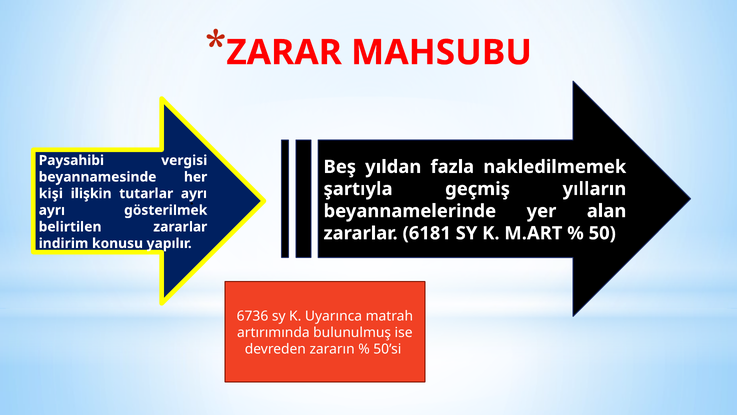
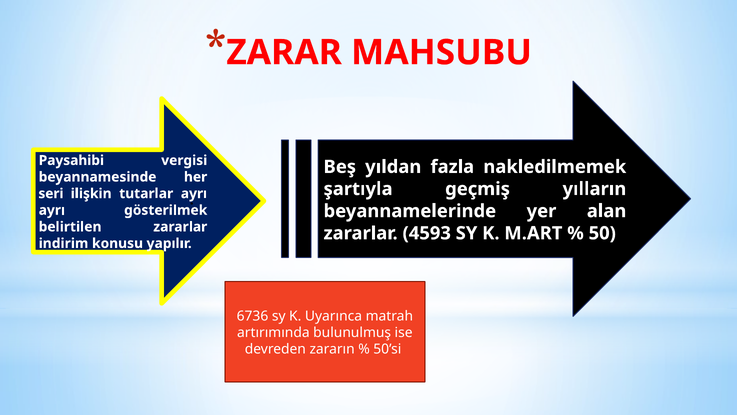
kişi: kişi -> seri
6181: 6181 -> 4593
